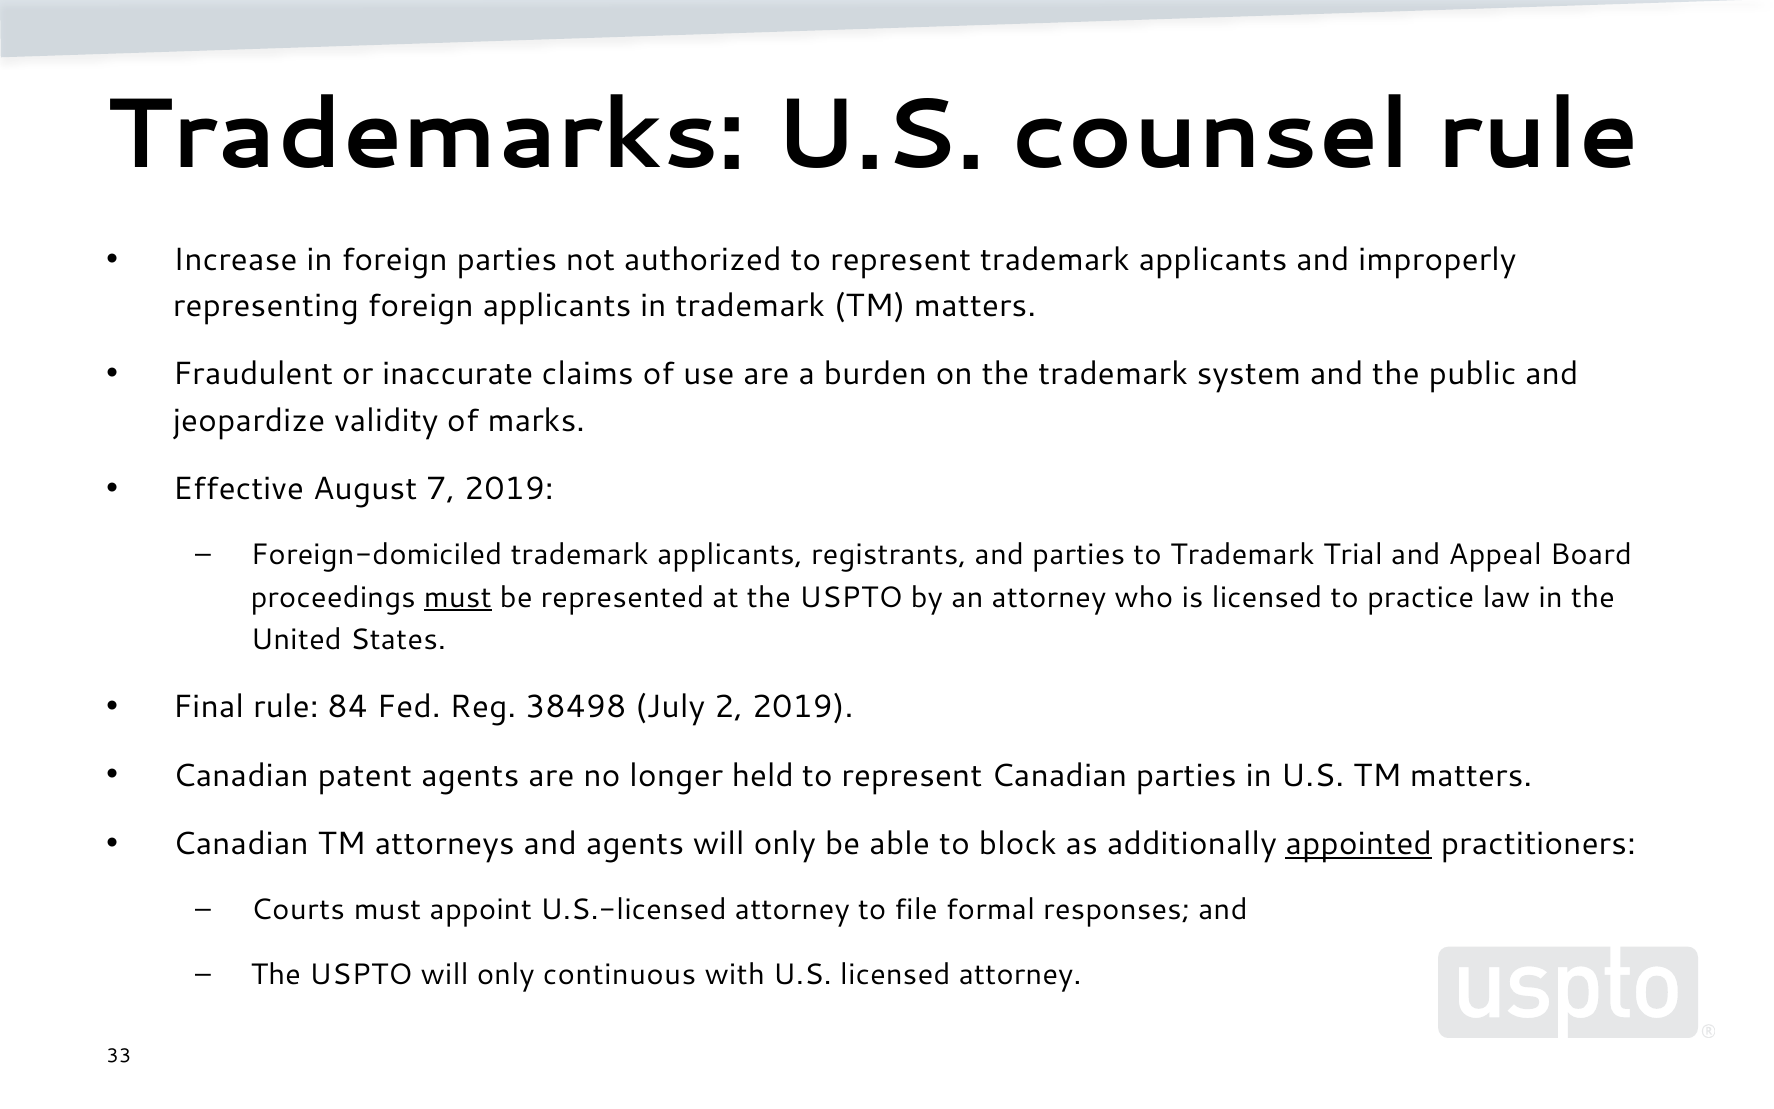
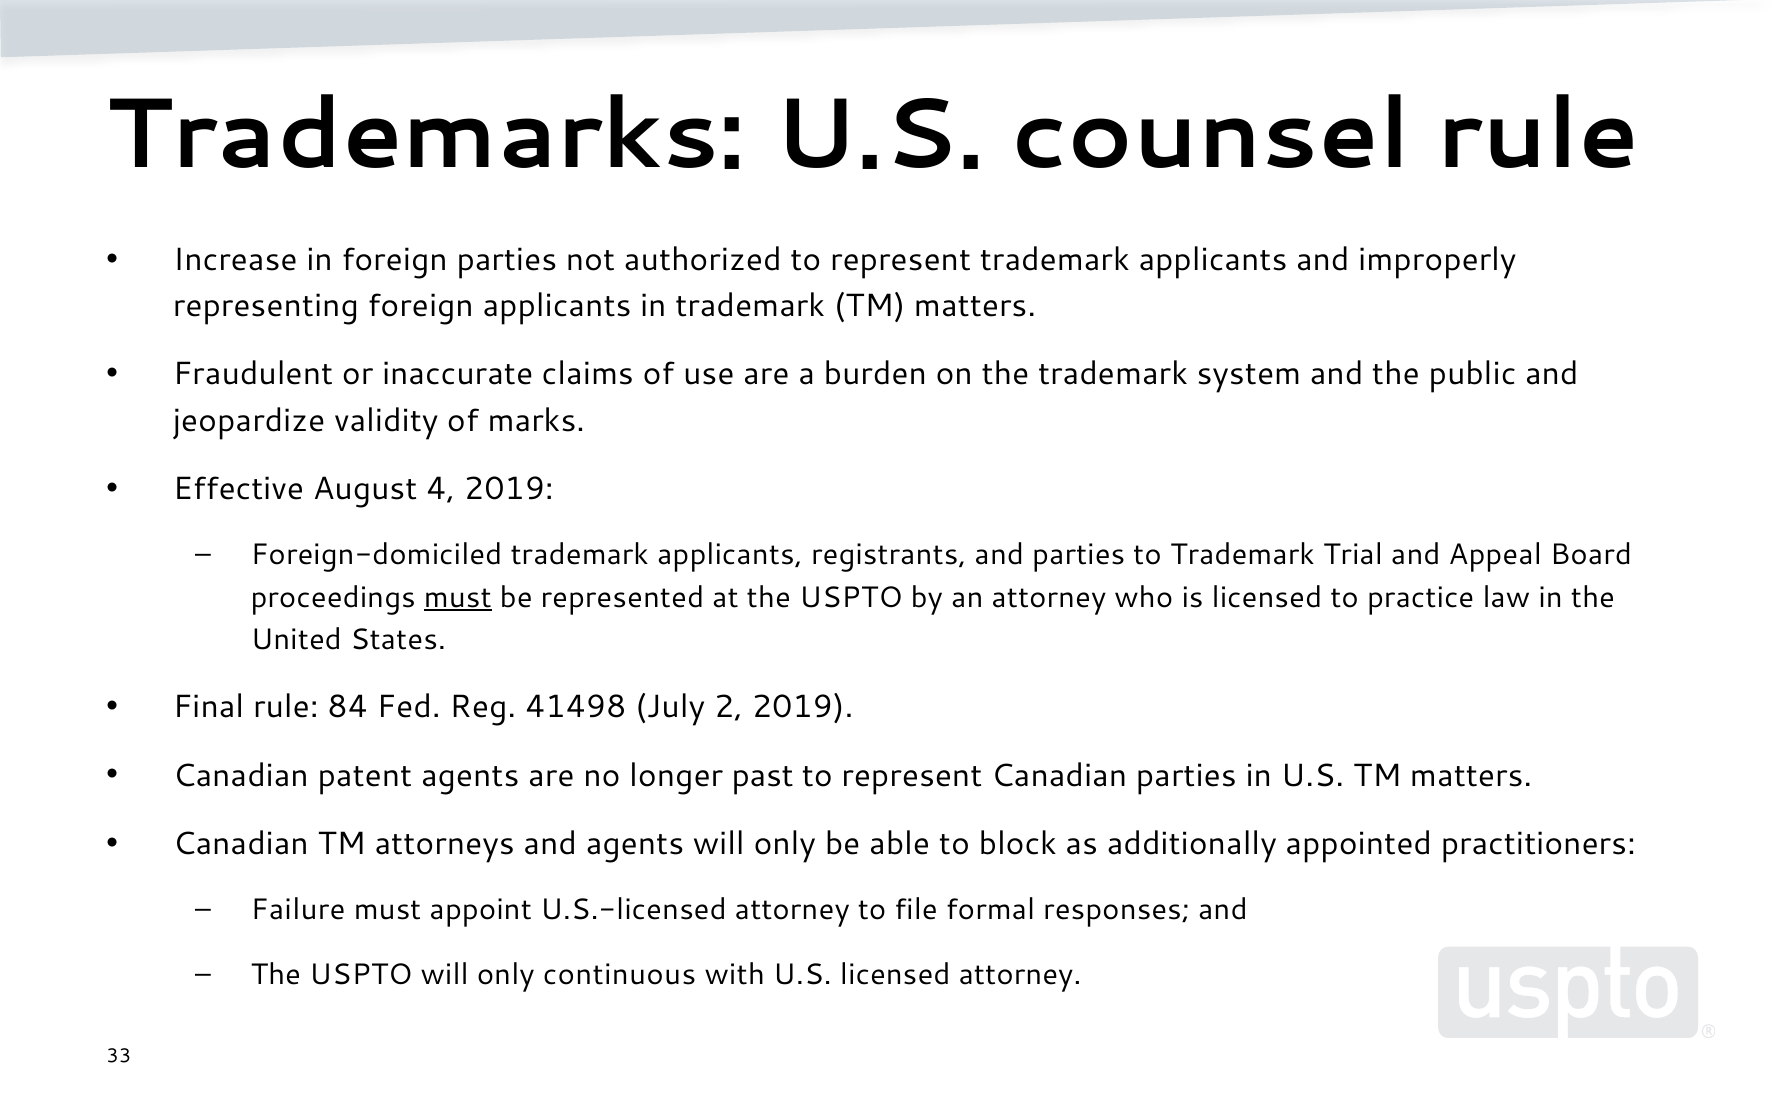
7: 7 -> 4
38498: 38498 -> 41498
held: held -> past
appointed underline: present -> none
Courts: Courts -> Failure
